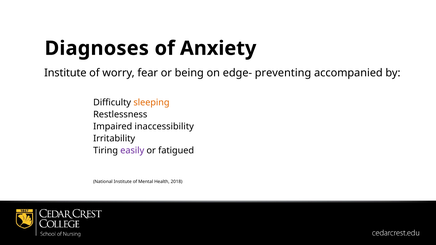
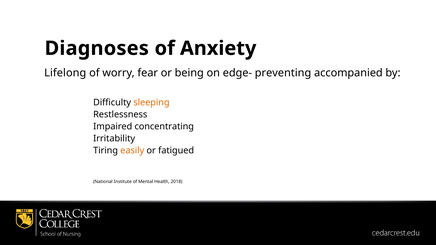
Institute at (65, 73): Institute -> Lifelong
inaccessibility: inaccessibility -> concentrating
easily colour: purple -> orange
